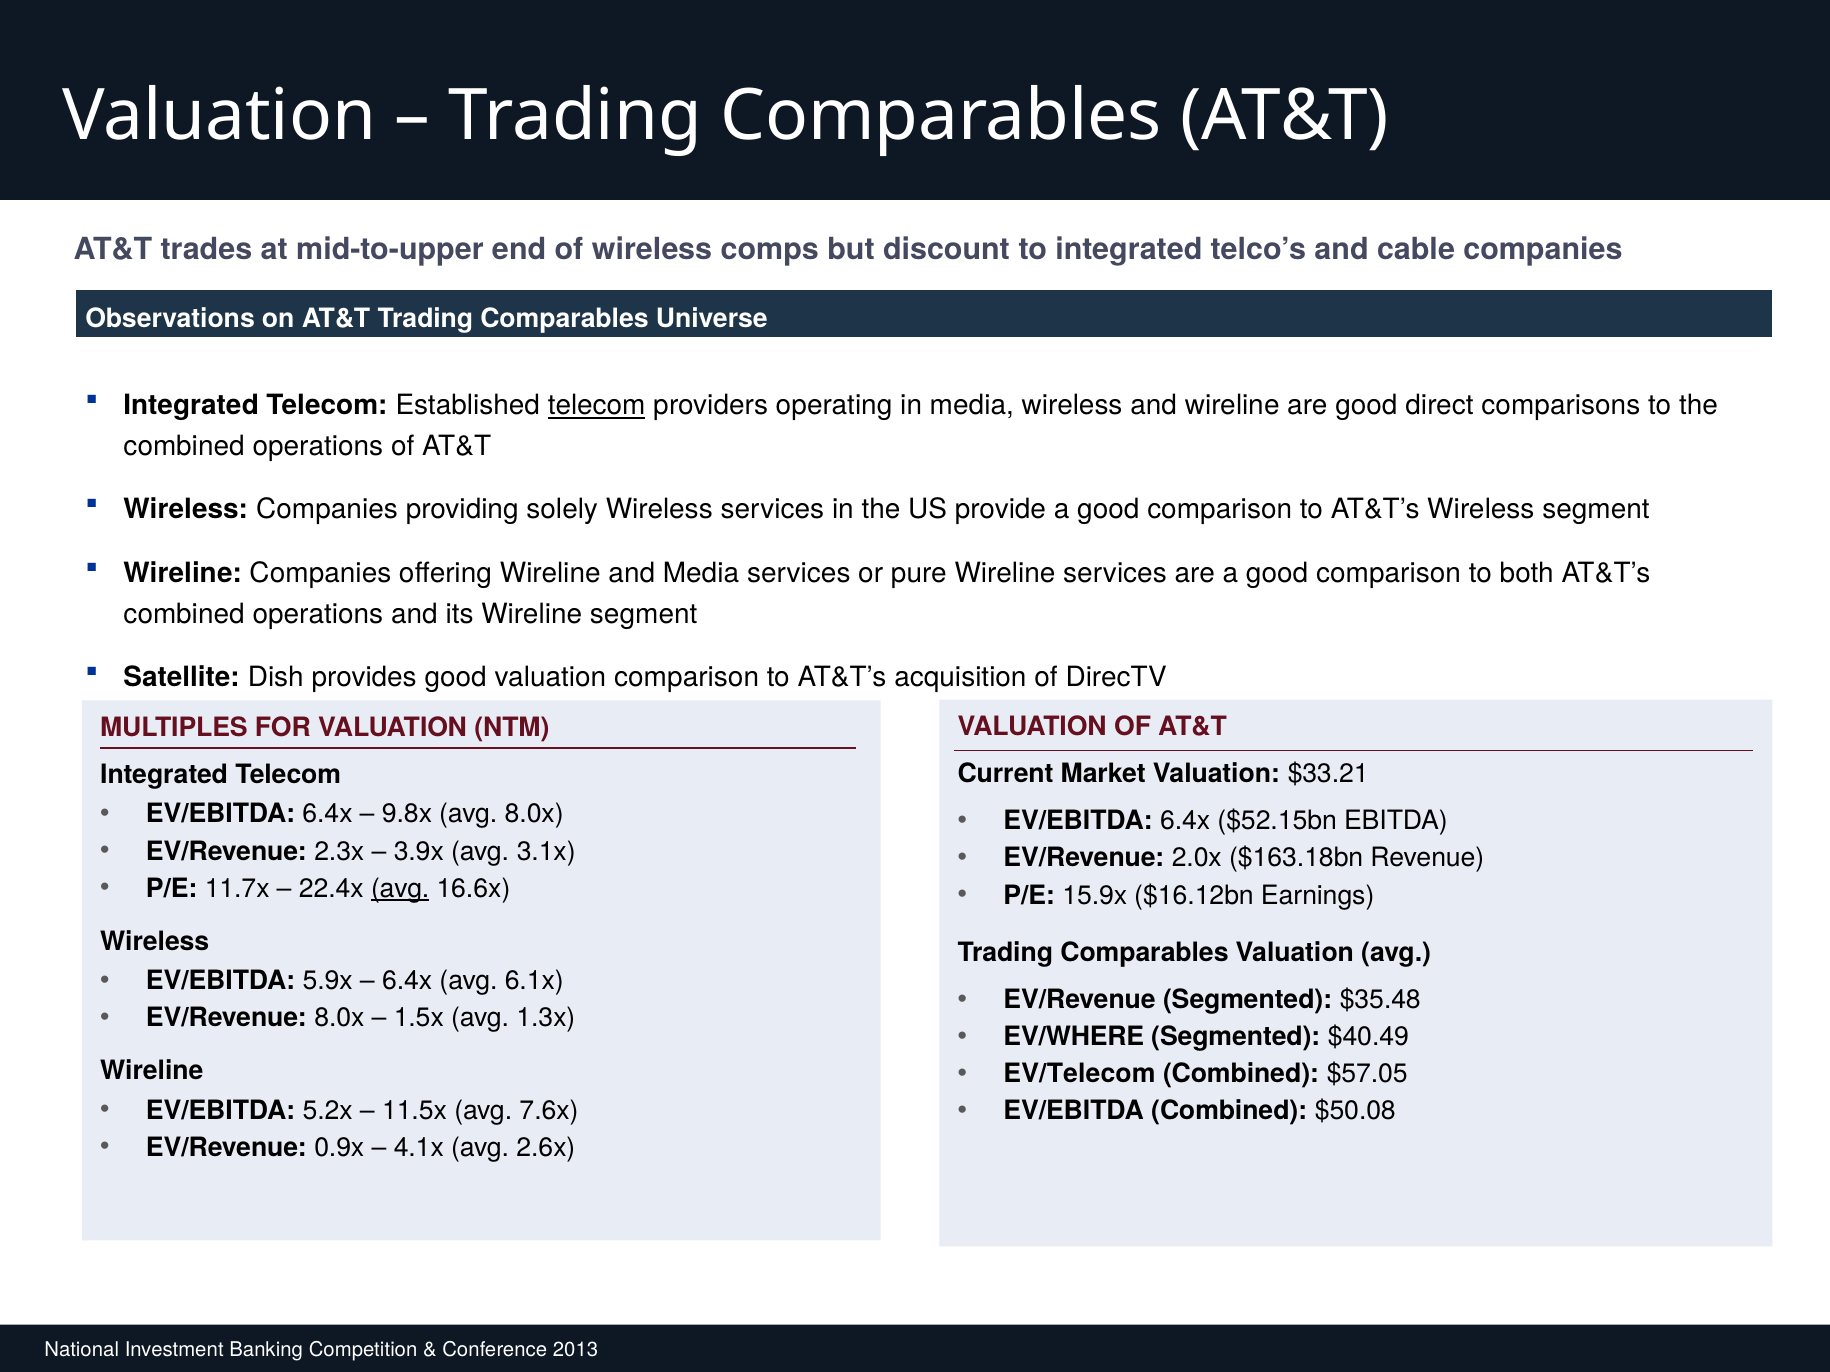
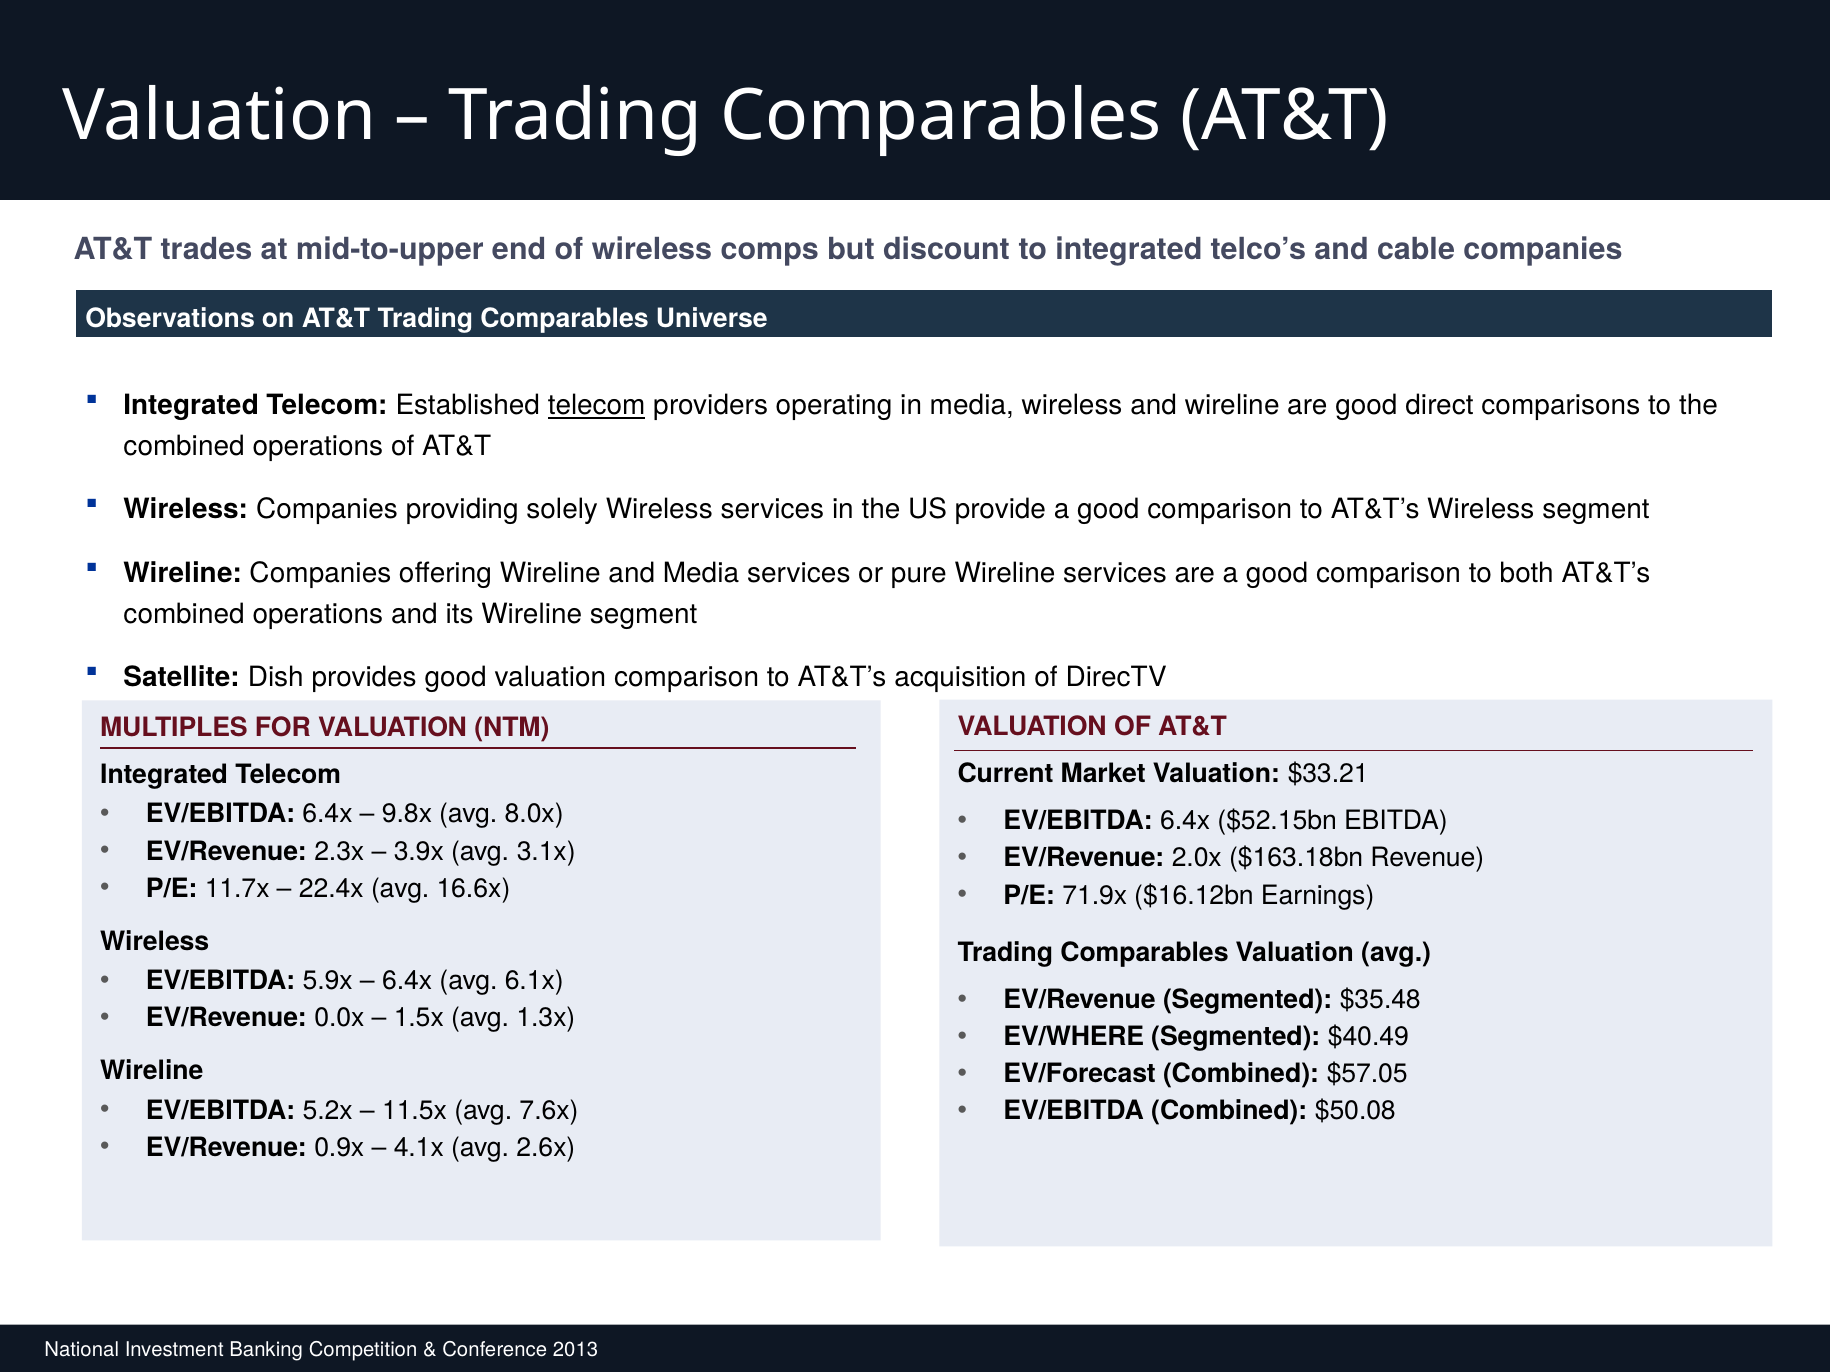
avg at (400, 889) underline: present -> none
15.9x: 15.9x -> 71.9x
EV/Revenue 8.0x: 8.0x -> 0.0x
EV/Telecom: EV/Telecom -> EV/Forecast
